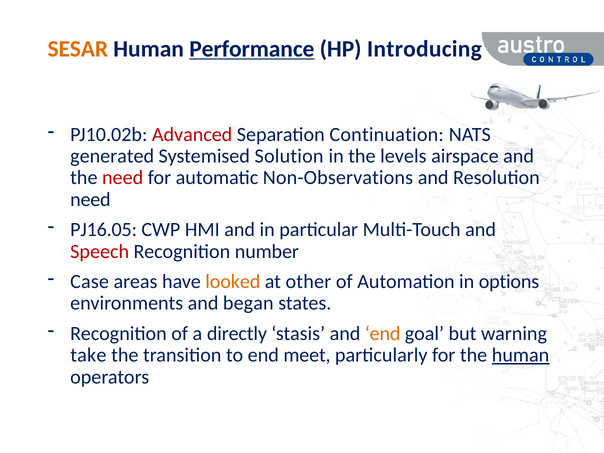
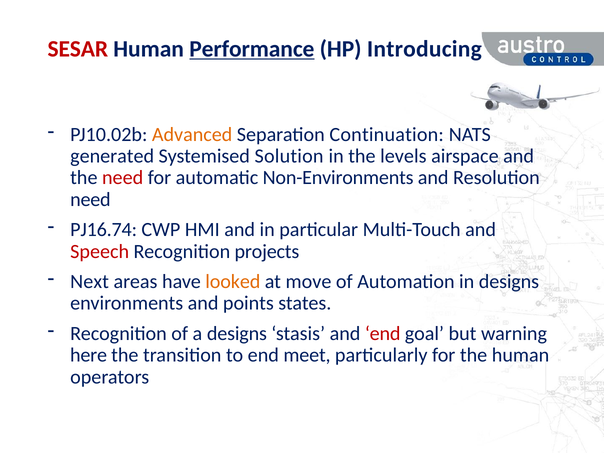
SESAR colour: orange -> red
Advanced colour: red -> orange
Non-Observations: Non-Observations -> Non-Environments
PJ16.05: PJ16.05 -> PJ16.74
number: number -> projects
Case: Case -> Next
other: other -> move
in options: options -> designs
began: began -> points
a directly: directly -> designs
end at (383, 333) colour: orange -> red
take: take -> here
human at (521, 355) underline: present -> none
